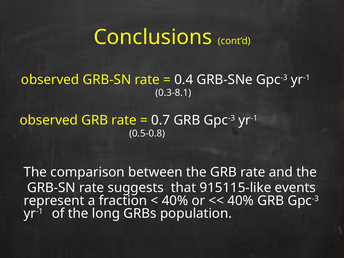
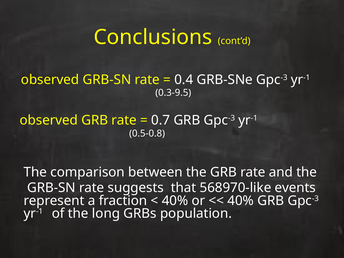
0.3-8.1: 0.3-8.1 -> 0.3-9.5
915115-like: 915115-like -> 568970-like
